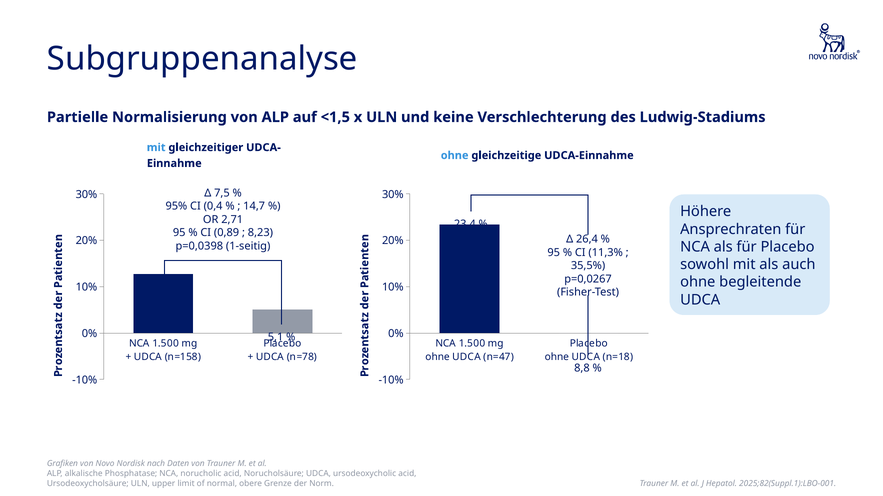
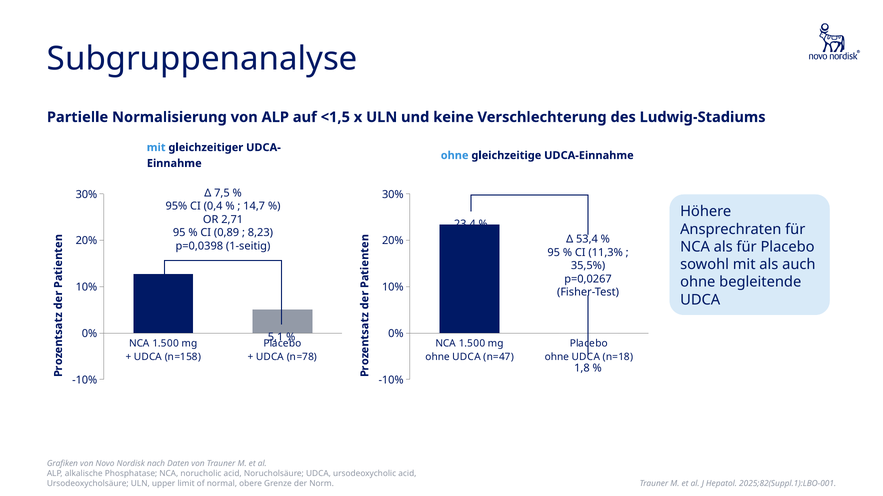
26,4: 26,4 -> 53,4
8,8: 8,8 -> 1,8
